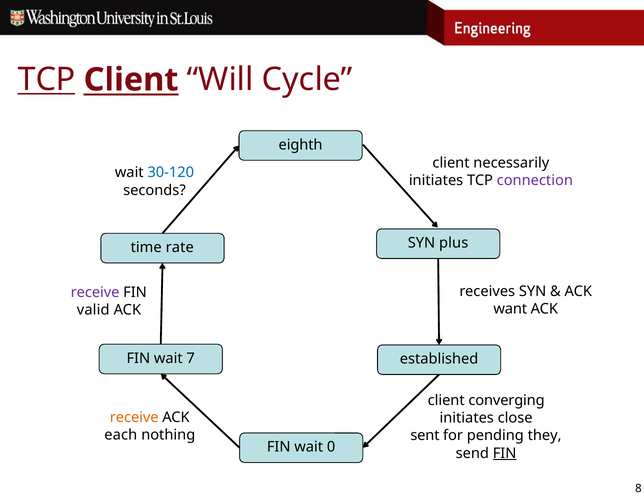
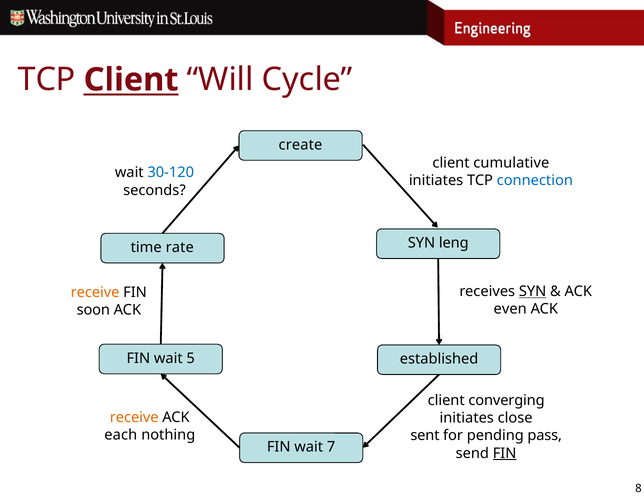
TCP at (47, 80) underline: present -> none
eighth: eighth -> create
necessarily: necessarily -> cumulative
connection colour: purple -> blue
plus: plus -> leng
SYN at (533, 291) underline: none -> present
receive at (95, 292) colour: purple -> orange
want: want -> even
valid: valid -> soon
7: 7 -> 5
they: they -> pass
0: 0 -> 7
